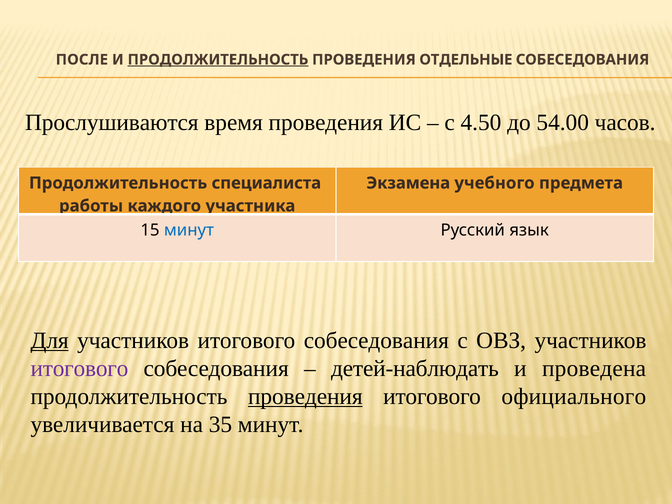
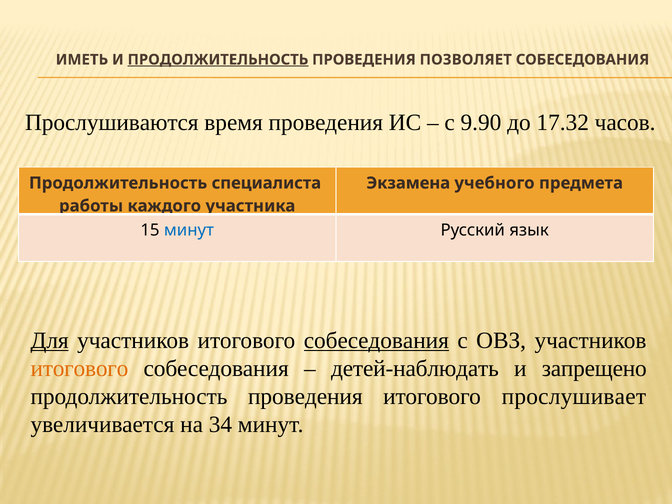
ПОСЛЕ: ПОСЛЕ -> ИМЕТЬ
ОТДЕЛЬНЫЕ: ОТДЕЛЬНЫЕ -> ПОЗВОЛЯЕТ
4.50: 4.50 -> 9.90
54.00: 54.00 -> 17.32
собеседования at (376, 340) underline: none -> present
итогового at (79, 368) colour: purple -> orange
проведена: проведена -> запрещено
проведения at (305, 396) underline: present -> none
официального: официального -> прослушивает
35: 35 -> 34
